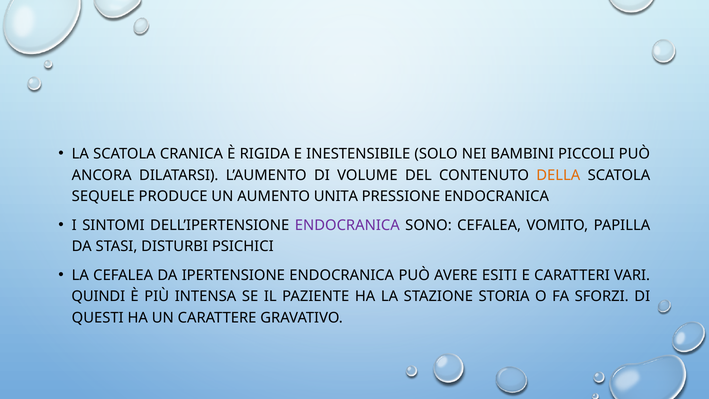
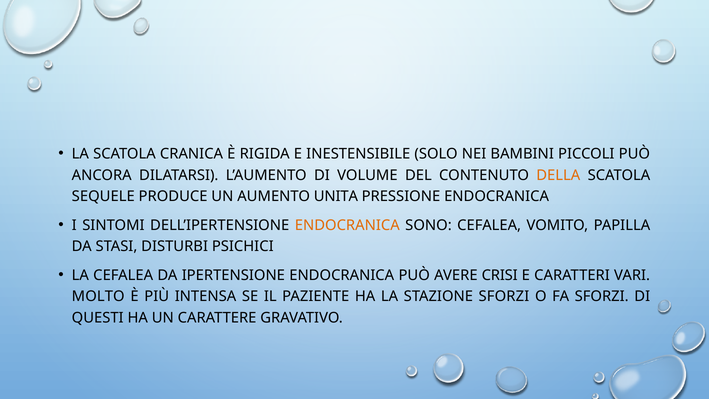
ENDOCRANICA at (347, 225) colour: purple -> orange
ESITI: ESITI -> CRISI
QUINDI: QUINDI -> MOLTO
STAZIONE STORIA: STORIA -> SFORZI
